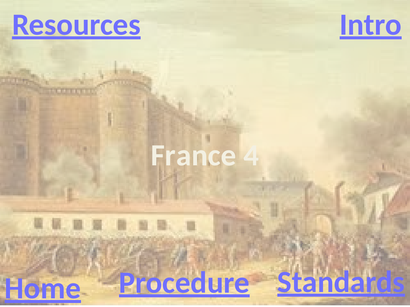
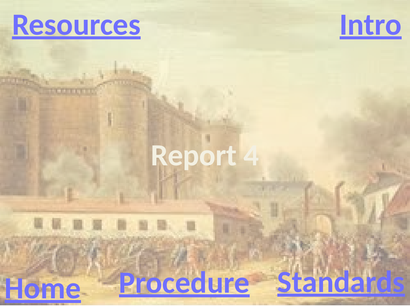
France: France -> Report
